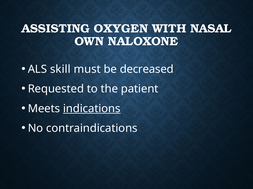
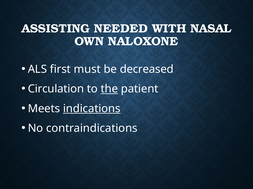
OXYGEN: OXYGEN -> NEEDED
skill: skill -> first
Requested: Requested -> Circulation
the underline: none -> present
